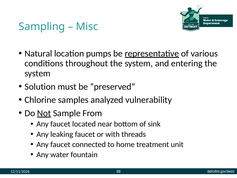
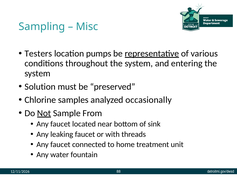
Natural: Natural -> Testers
vulnerability: vulnerability -> occasionally
